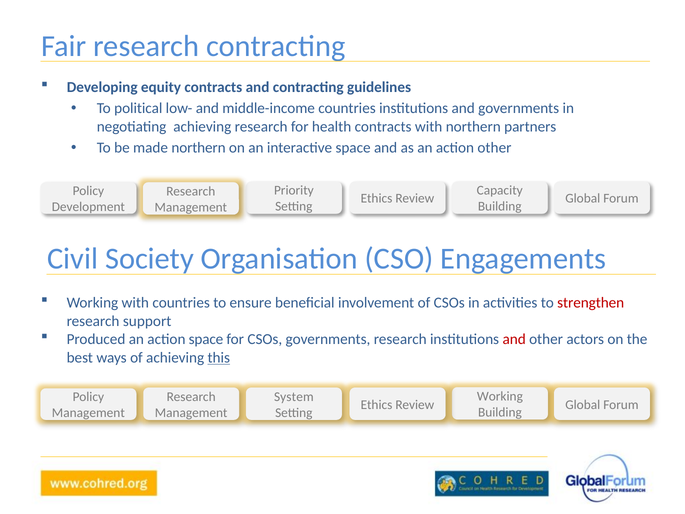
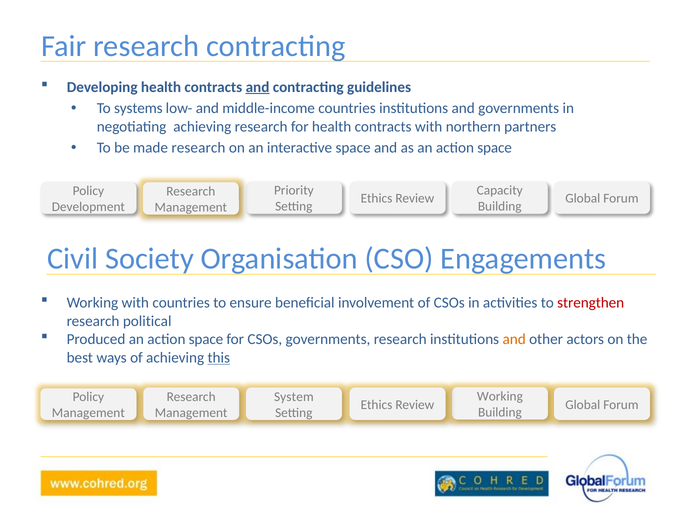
Developing equity: equity -> health
and at (258, 87) underline: none -> present
political: political -> systems
made northern: northern -> research
as an action other: other -> space
support: support -> political
and at (514, 339) colour: red -> orange
